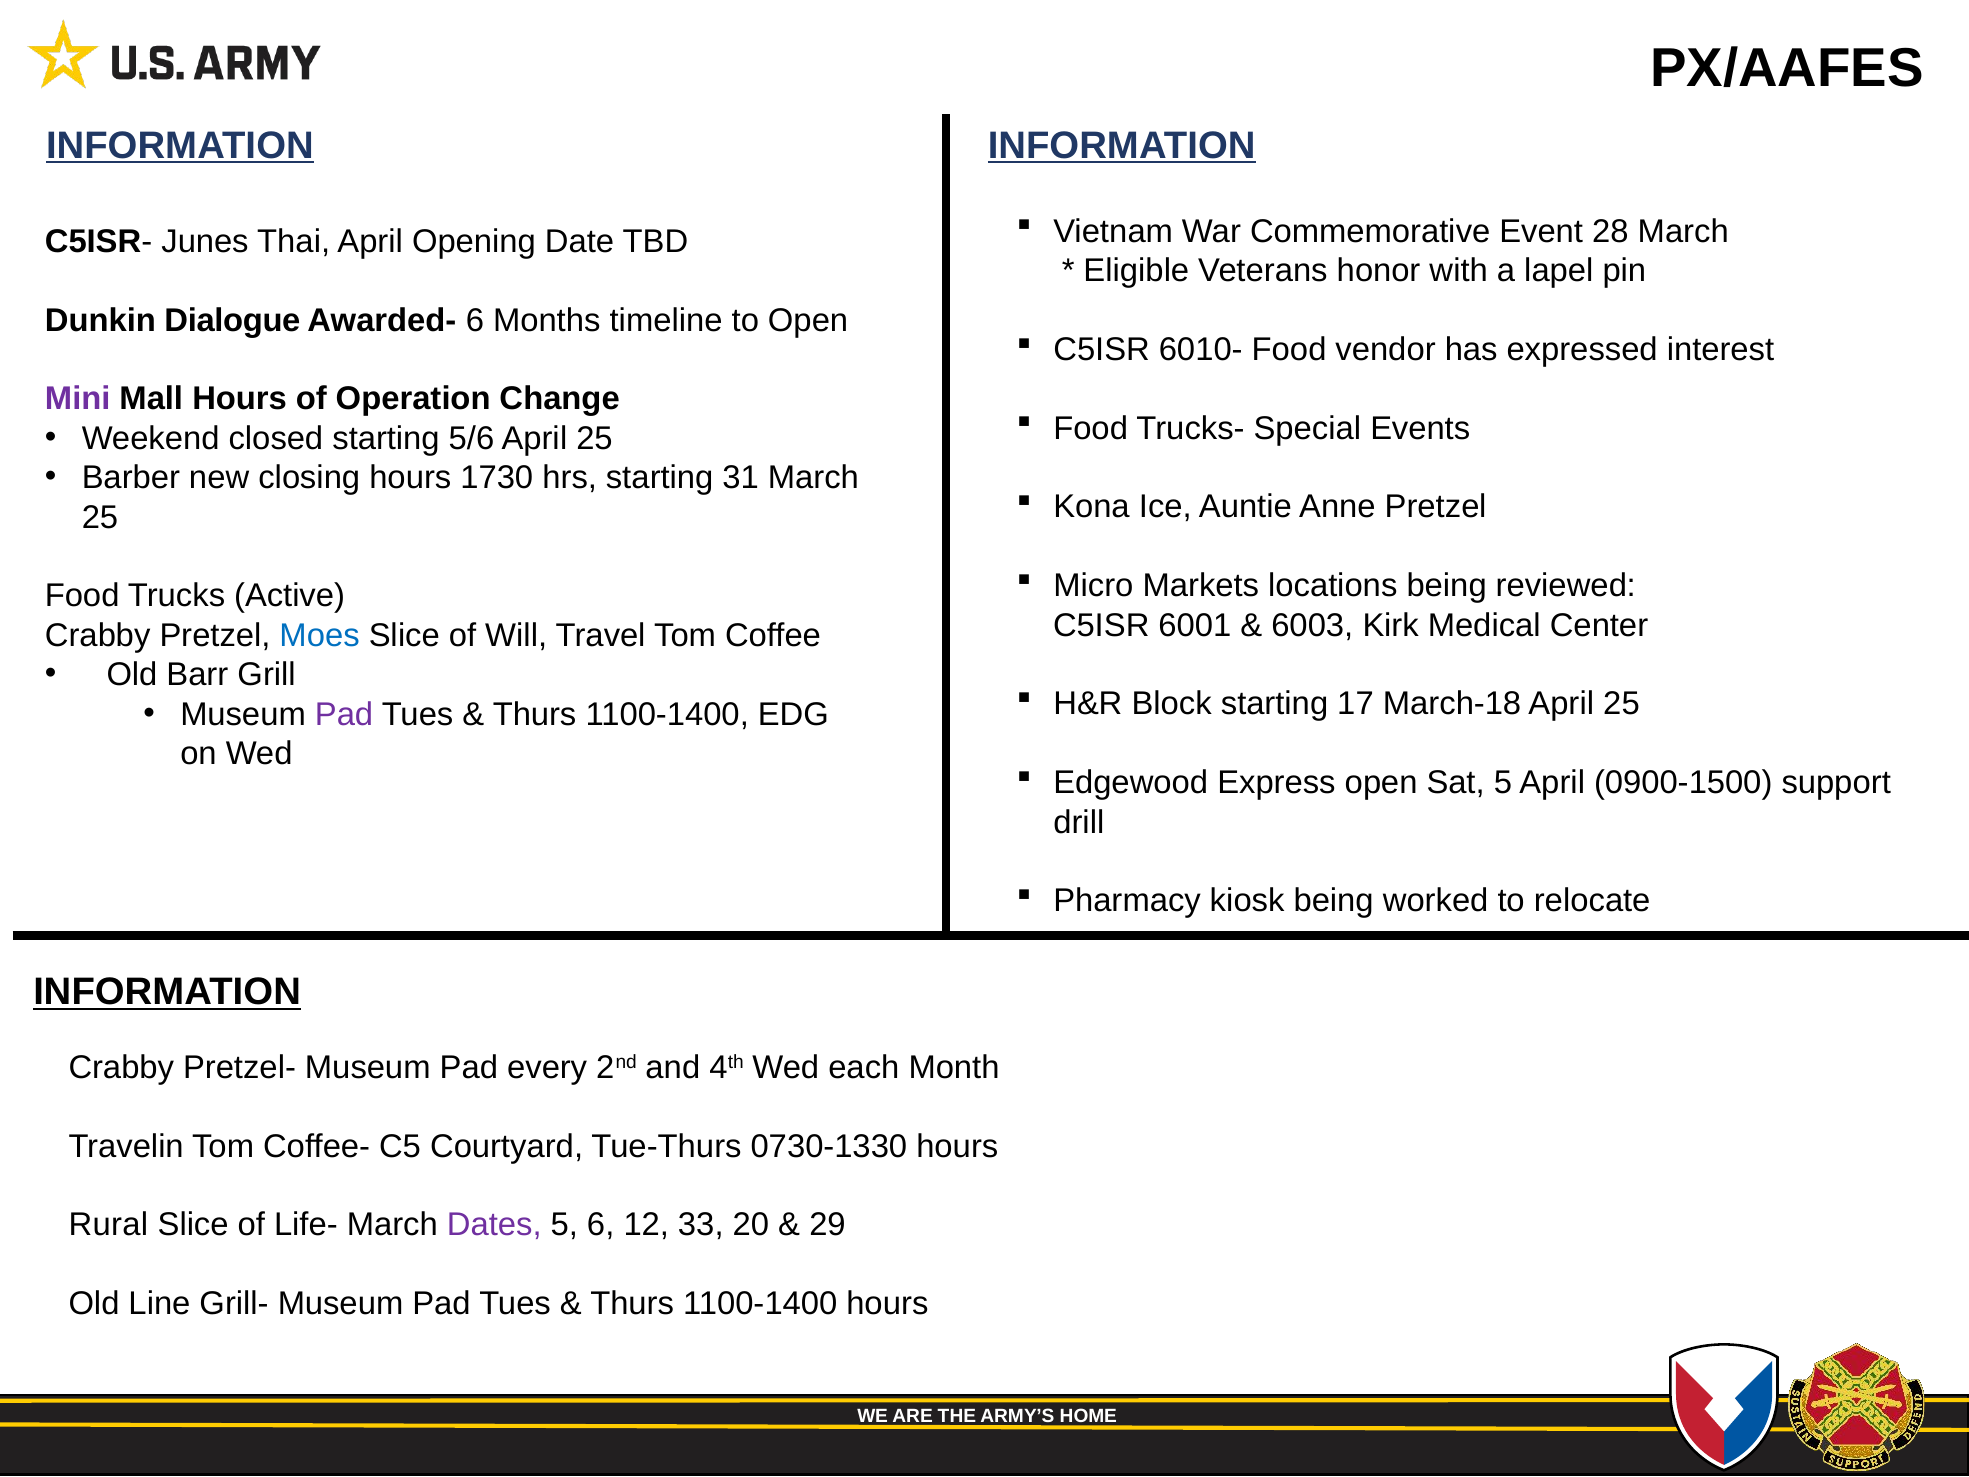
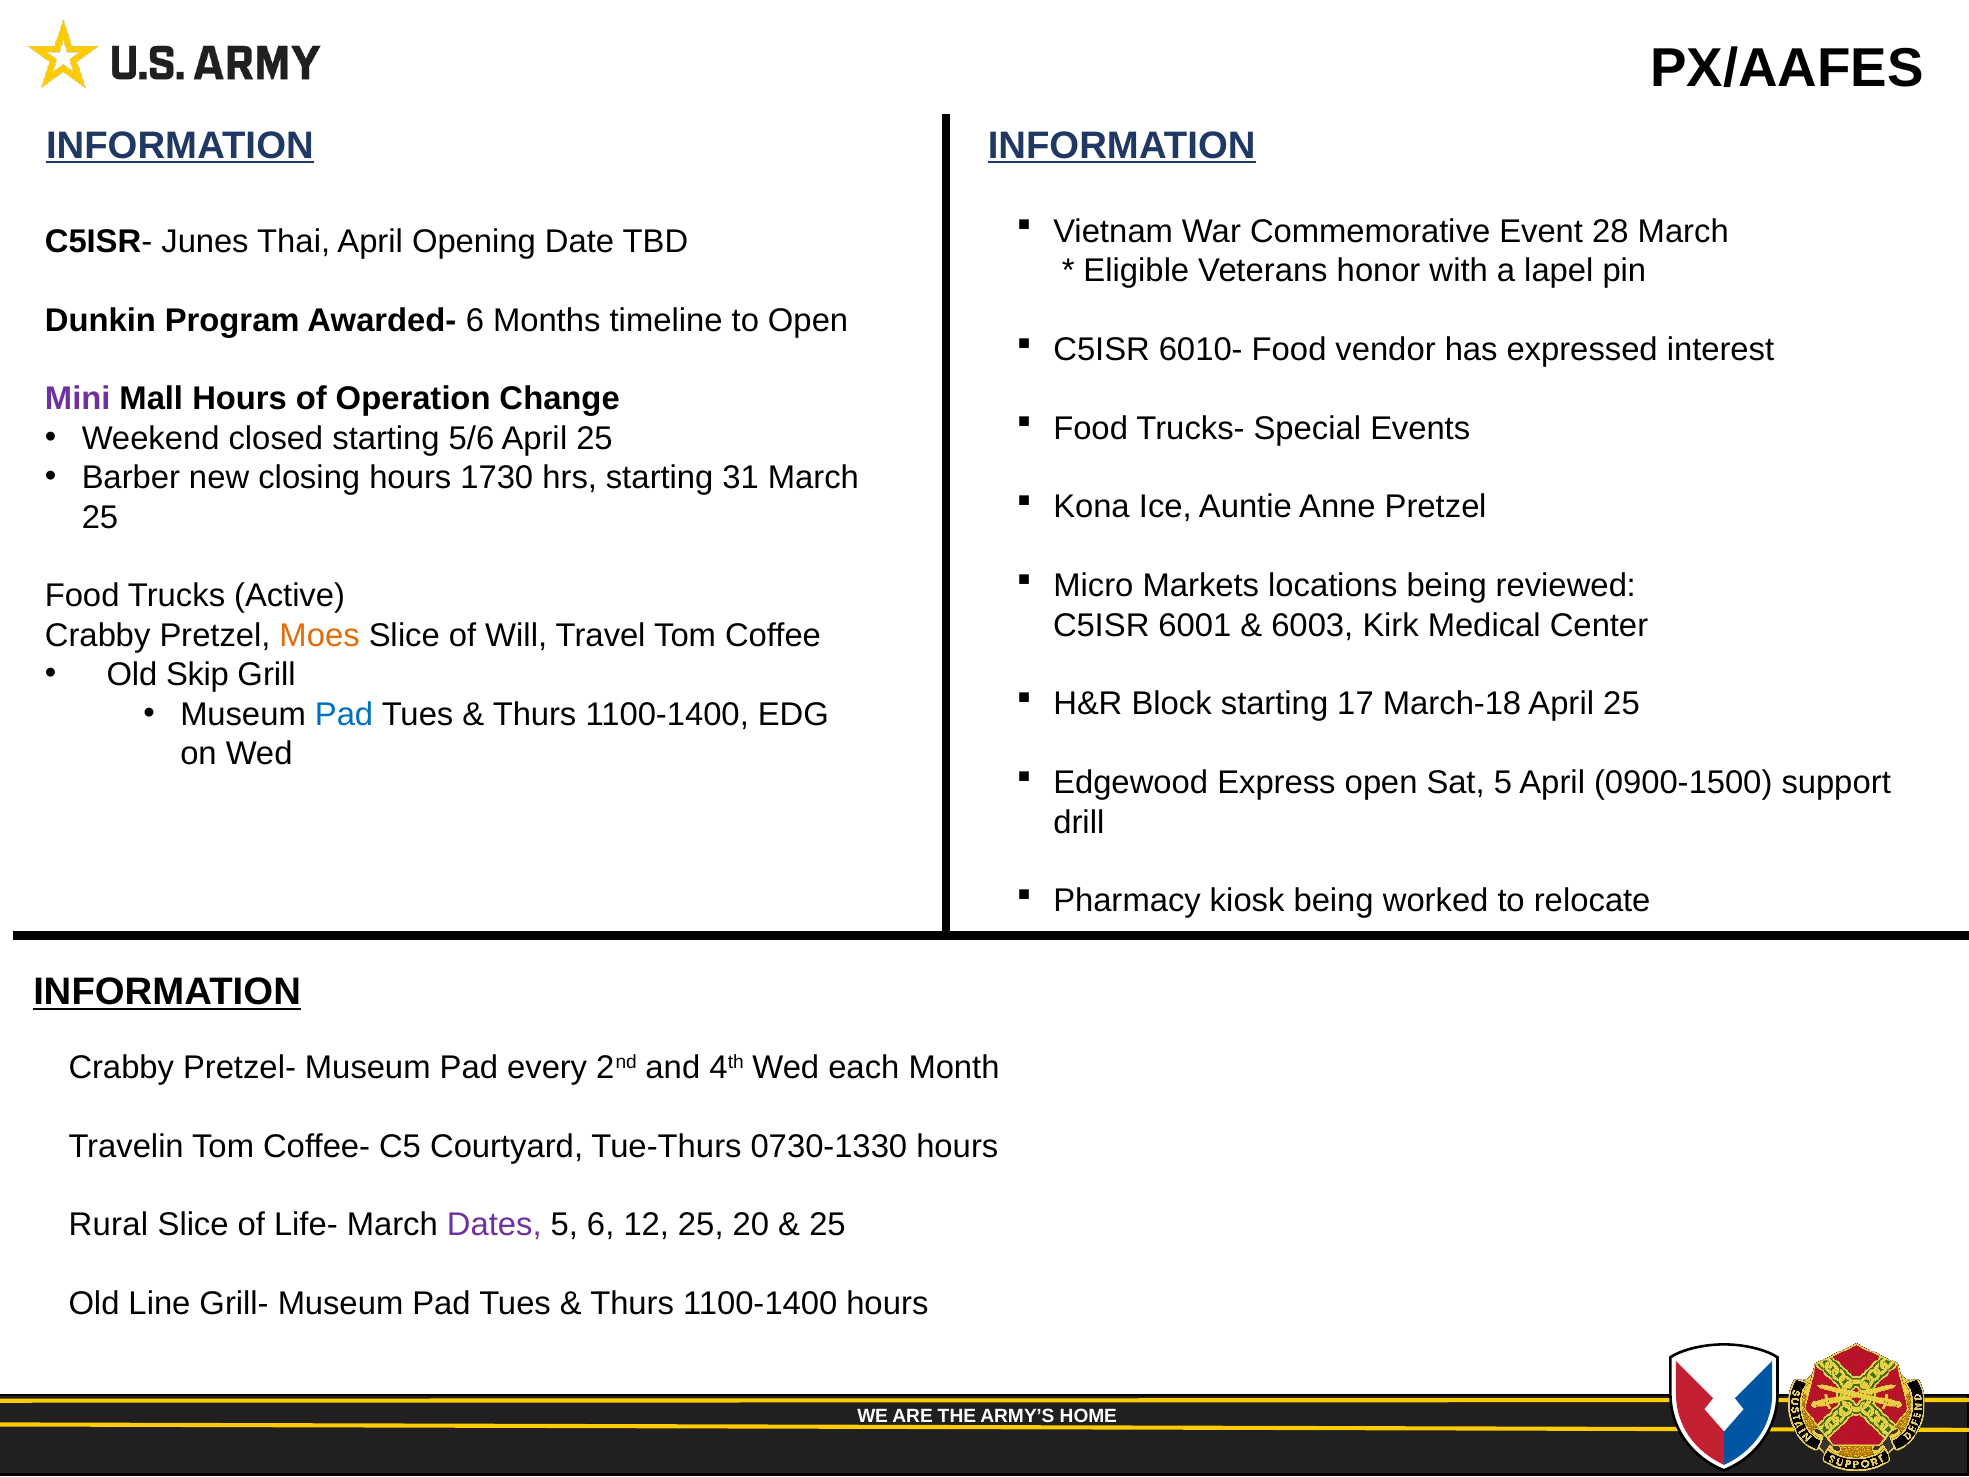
Dialogue: Dialogue -> Program
Moes colour: blue -> orange
Barr: Barr -> Skip
Pad at (344, 714) colour: purple -> blue
12 33: 33 -> 25
29 at (827, 1225): 29 -> 25
